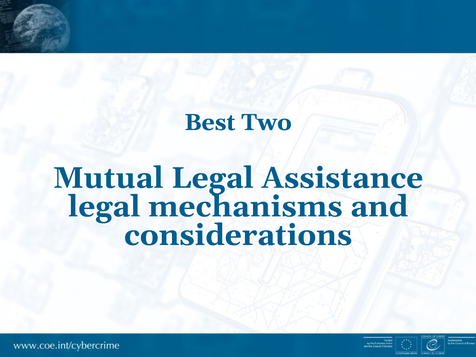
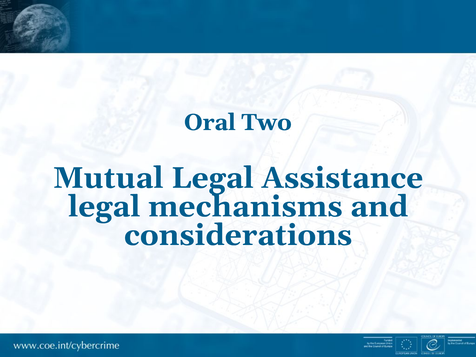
Best: Best -> Oral
